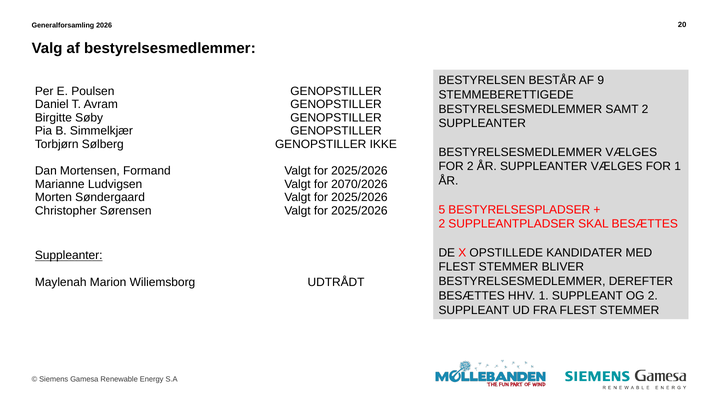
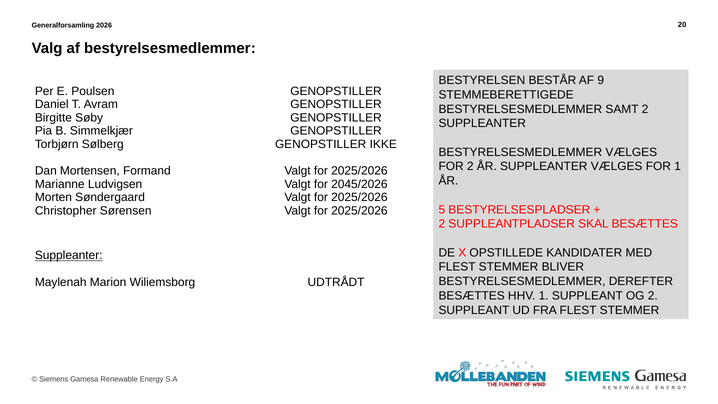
2070/2026: 2070/2026 -> 2045/2026
